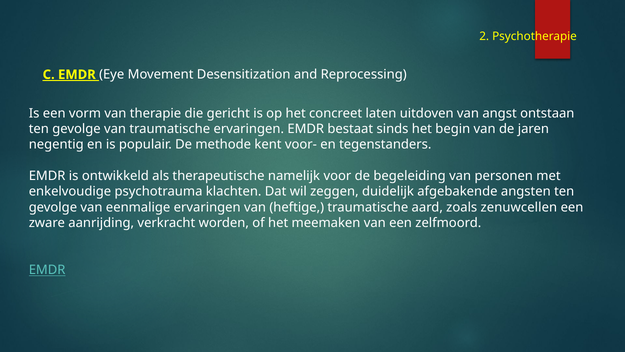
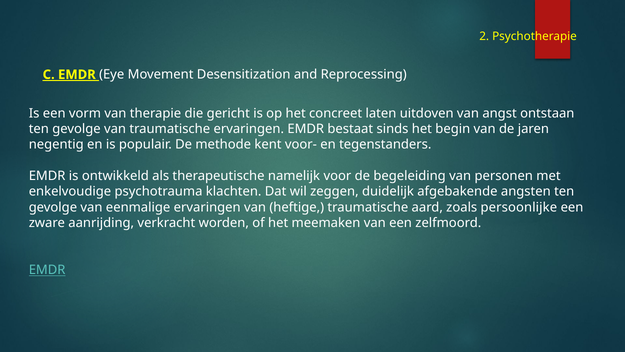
zenuwcellen: zenuwcellen -> persoonlijke
